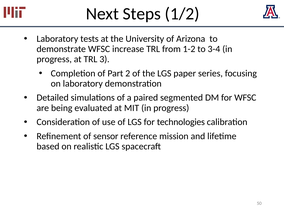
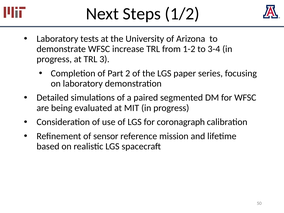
technologies: technologies -> coronagraph
